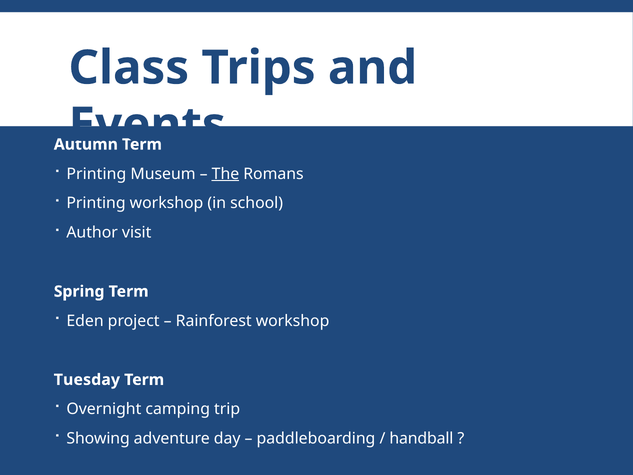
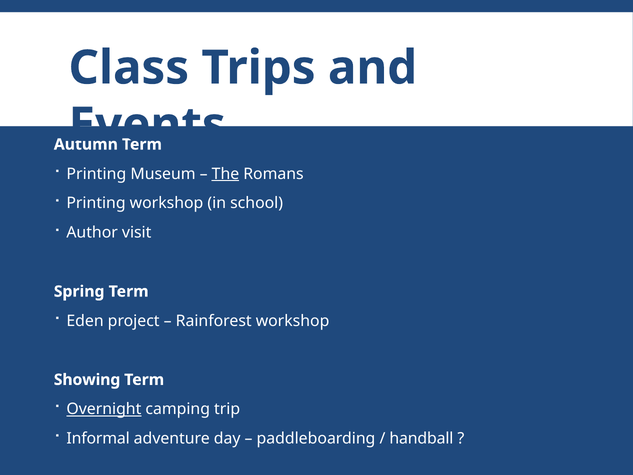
Tuesday: Tuesday -> Showing
Overnight underline: none -> present
Showing: Showing -> Informal
